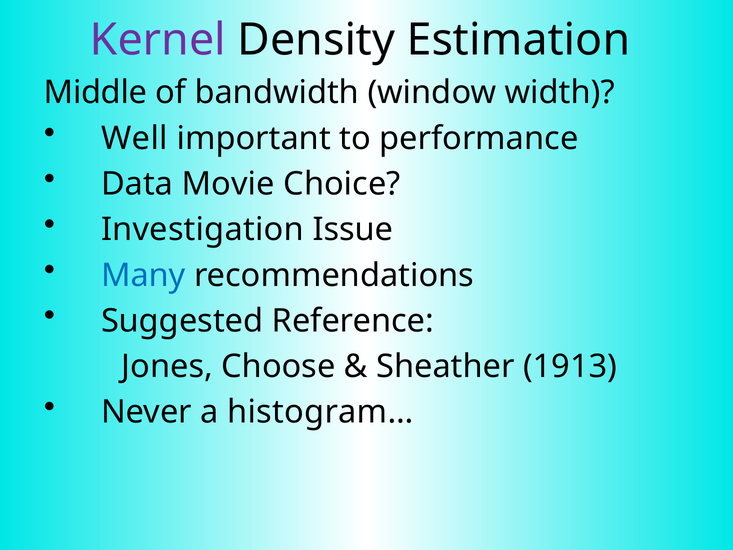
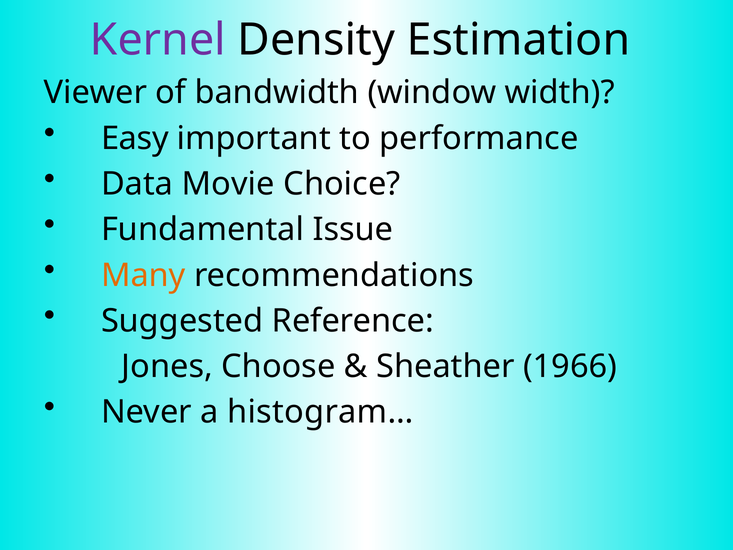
Middle: Middle -> Viewer
Well: Well -> Easy
Investigation: Investigation -> Fundamental
Many colour: blue -> orange
1913: 1913 -> 1966
